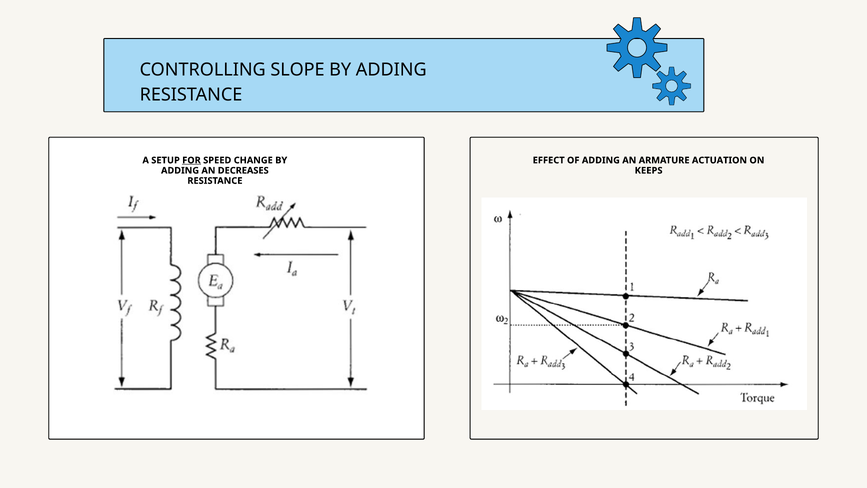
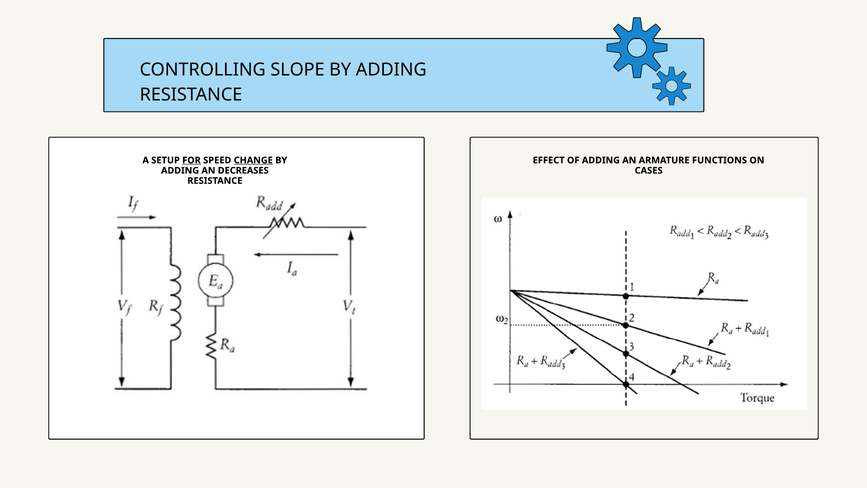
CHANGE underline: none -> present
ACTUATION: ACTUATION -> FUNCTIONS
KEEPS: KEEPS -> CASES
